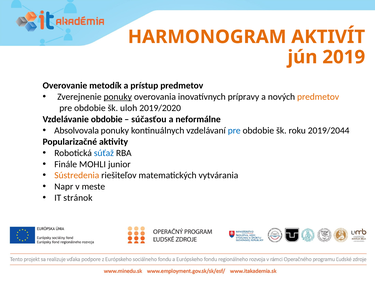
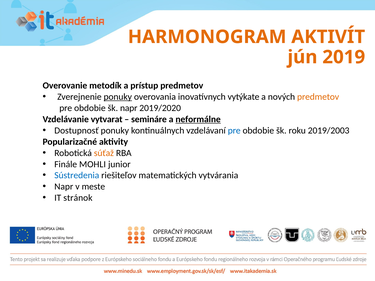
prípravy: prípravy -> vytýkate
šk uloh: uloh -> napr
Vzdelávanie obdobie: obdobie -> vytvarat
súčasťou: súčasťou -> semináre
neformálne underline: none -> present
Absolvovala: Absolvovala -> Dostupnosť
2019/2044: 2019/2044 -> 2019/2003
súťaž colour: blue -> orange
Sústredenia colour: orange -> blue
